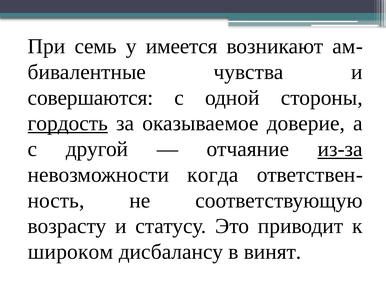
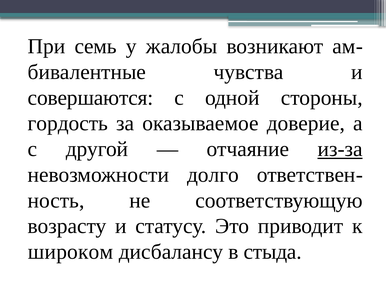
имеется: имеется -> жалобы
гордость underline: present -> none
когда: когда -> долго
винят: винят -> стыда
